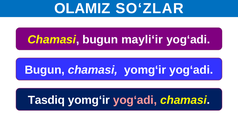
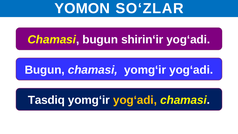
OLAMIZ: OLAMIZ -> YOMON
mayli‘ir: mayli‘ir -> shirin‘ir
yog‘adi at (135, 100) colour: pink -> yellow
